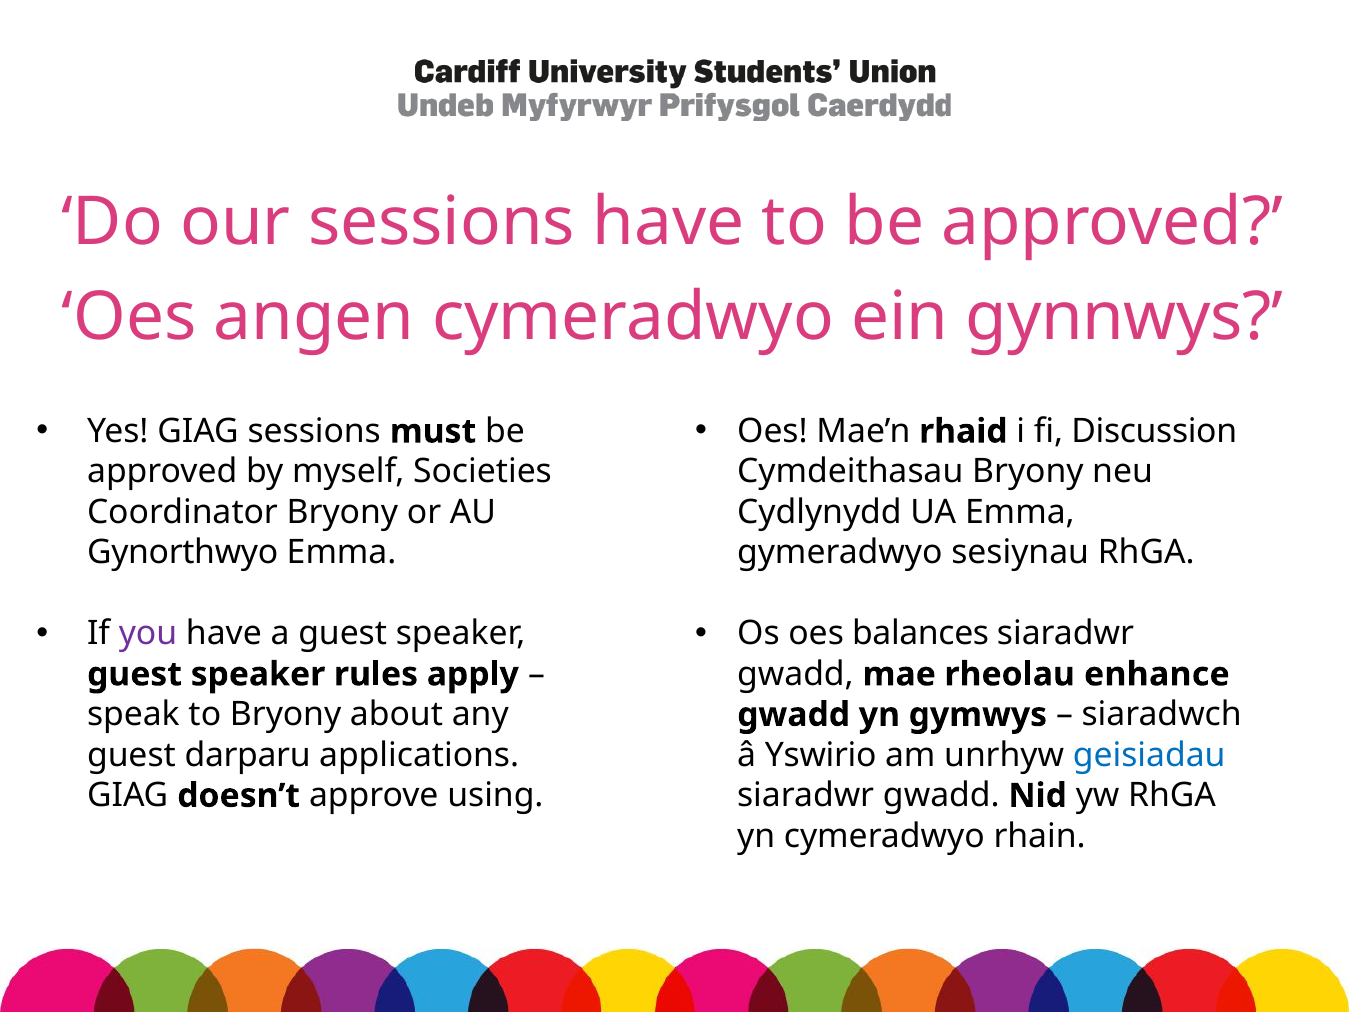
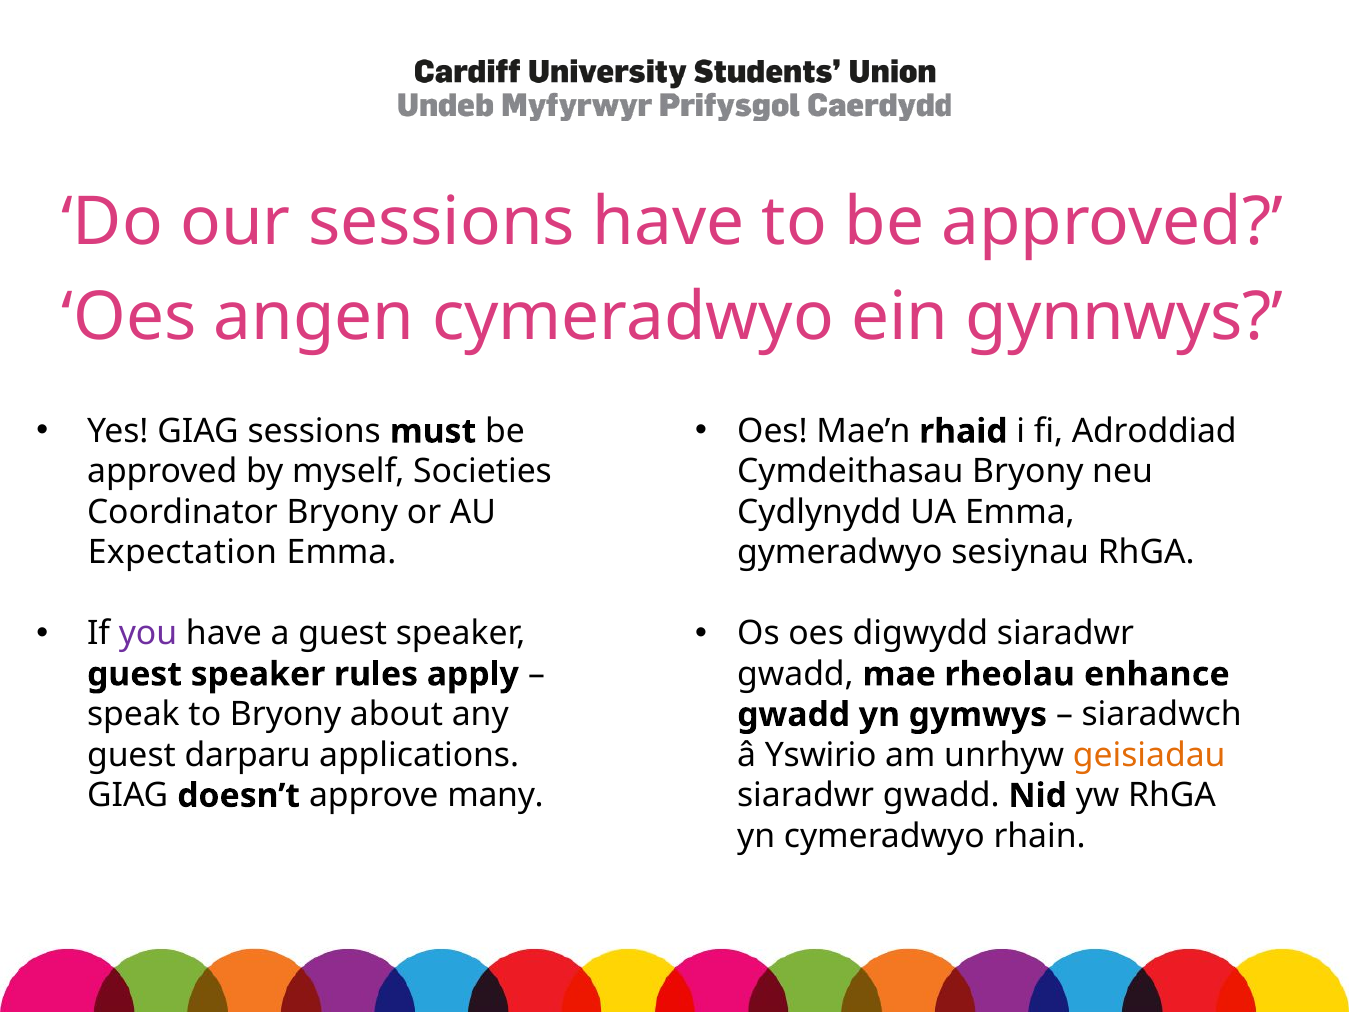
Discussion: Discussion -> Adroddiad
Gynorthwyo: Gynorthwyo -> Expectation
balances: balances -> digwydd
geisiadau colour: blue -> orange
using: using -> many
